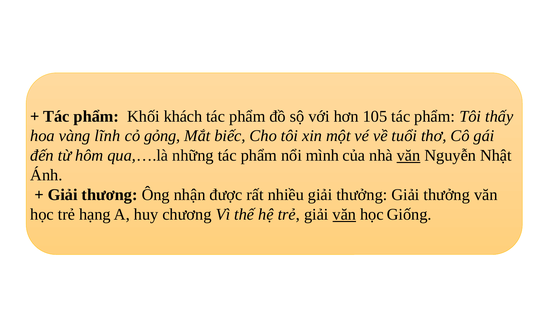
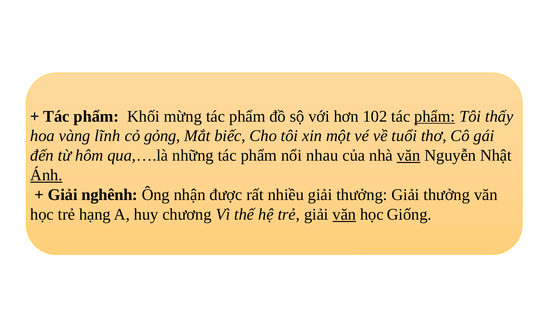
khách: khách -> mừng
105: 105 -> 102
phẩm at (435, 116) underline: none -> present
mình: mình -> nhau
Ánh underline: none -> present
thương: thương -> nghênh
